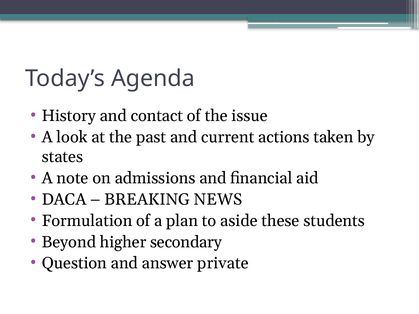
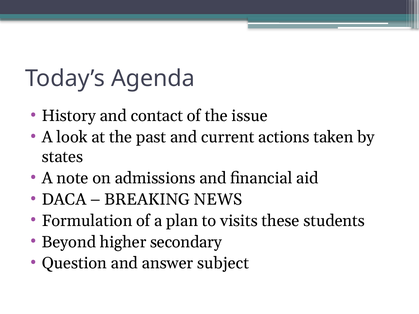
aside: aside -> visits
private: private -> subject
